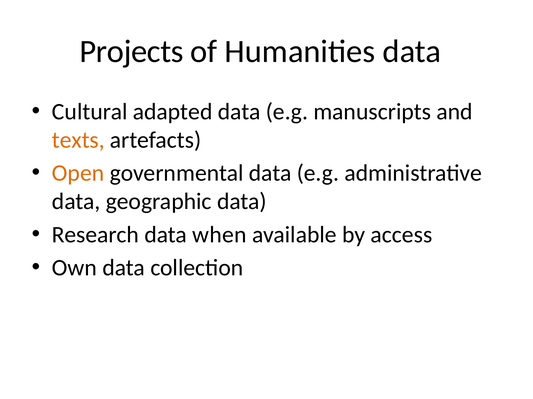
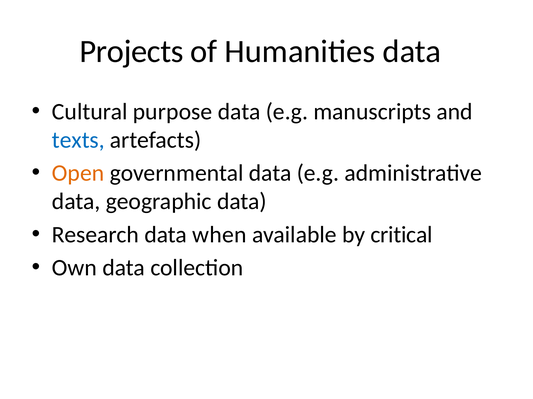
adapted: adapted -> purpose
texts colour: orange -> blue
access: access -> critical
